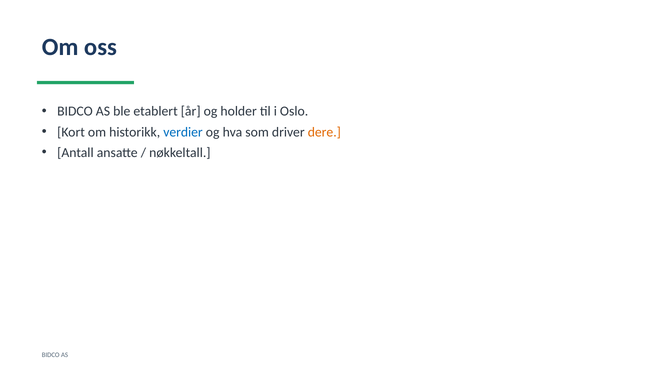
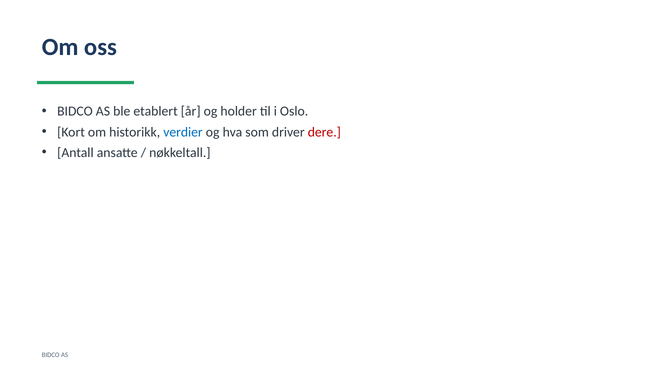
dere colour: orange -> red
